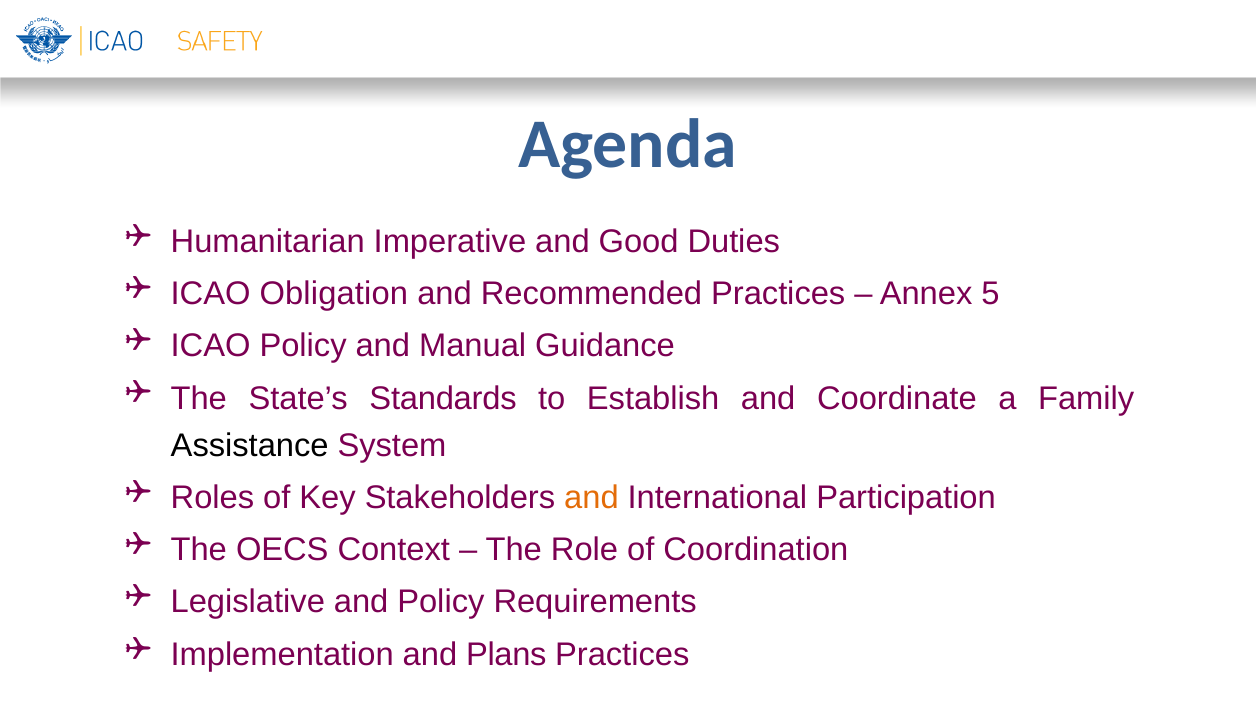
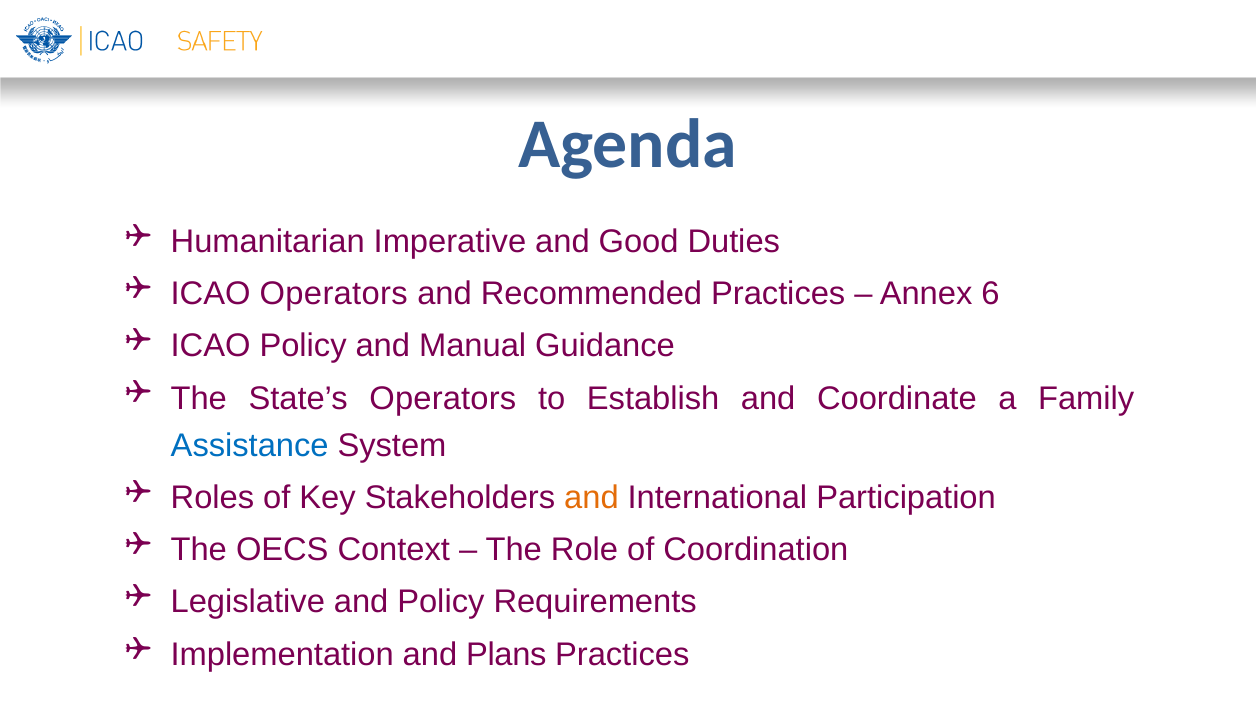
ICAO Obligation: Obligation -> Operators
5: 5 -> 6
State’s Standards: Standards -> Operators
Assistance colour: black -> blue
